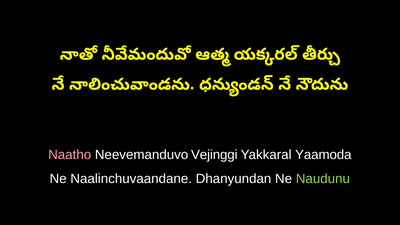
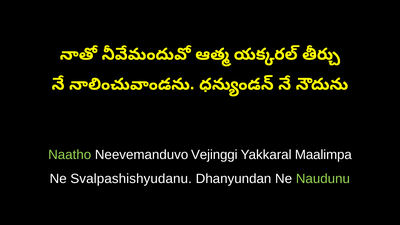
Naatho colour: pink -> light green
Yaamoda: Yaamoda -> Maalimpa
Naalinchuvaandane: Naalinchuvaandane -> Svalpashishyudanu
